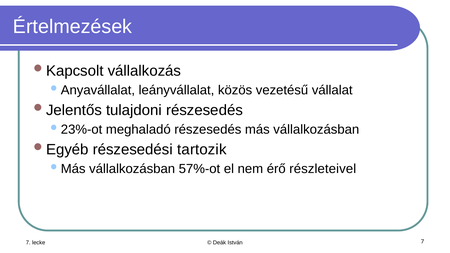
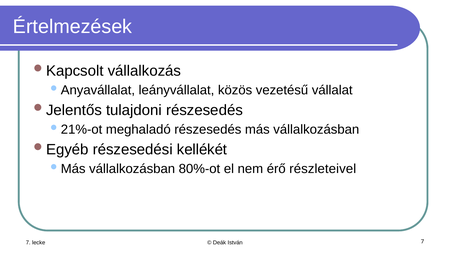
23%-ot: 23%-ot -> 21%-ot
tartozik: tartozik -> kellékét
57%-ot: 57%-ot -> 80%-ot
